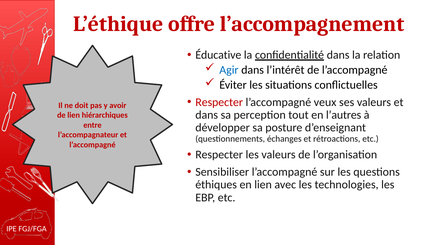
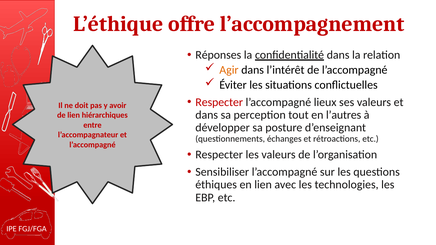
Éducative: Éducative -> Réponses
Agir colour: blue -> orange
veux: veux -> lieux
